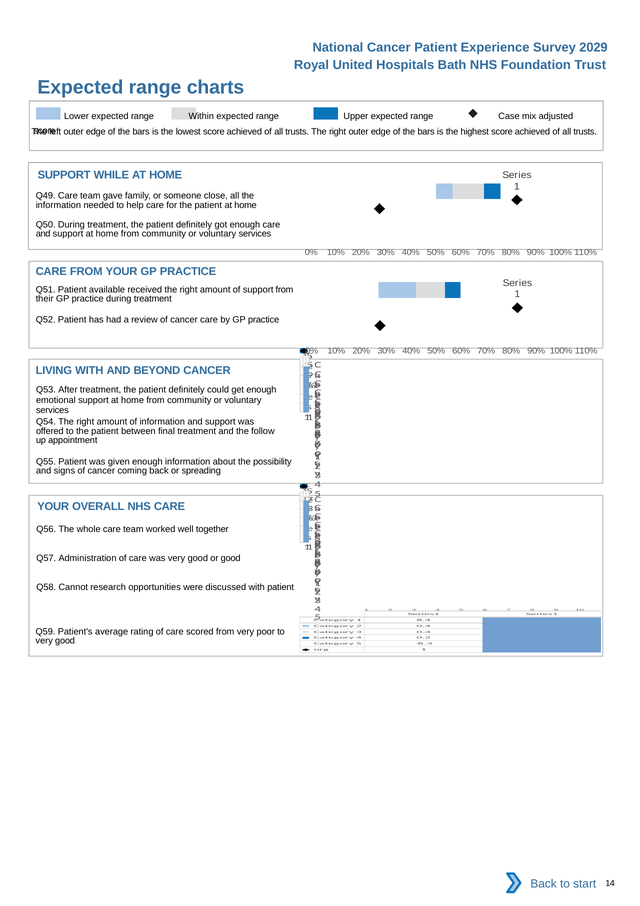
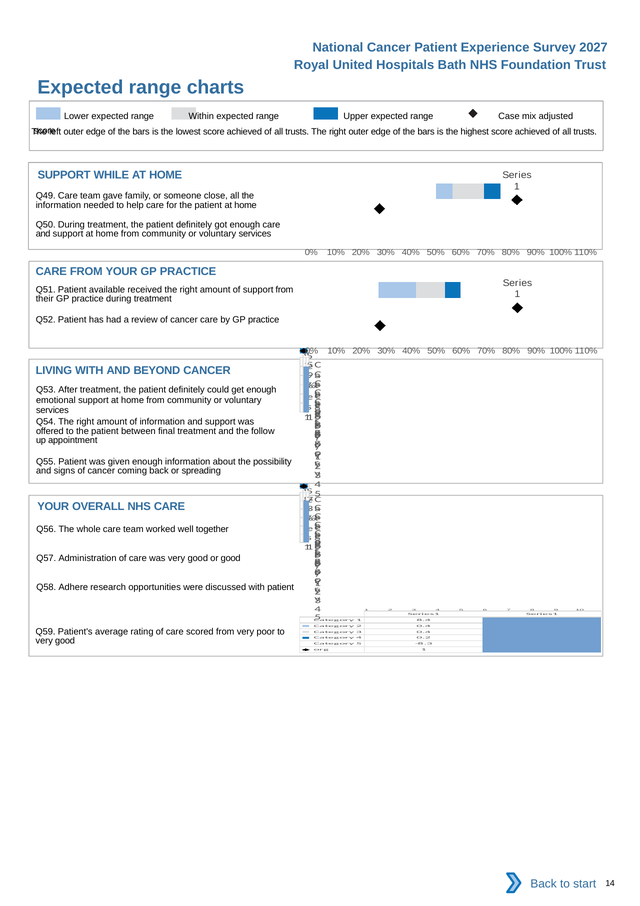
2029: 2029 -> 2027
Cannot: Cannot -> Adhere
